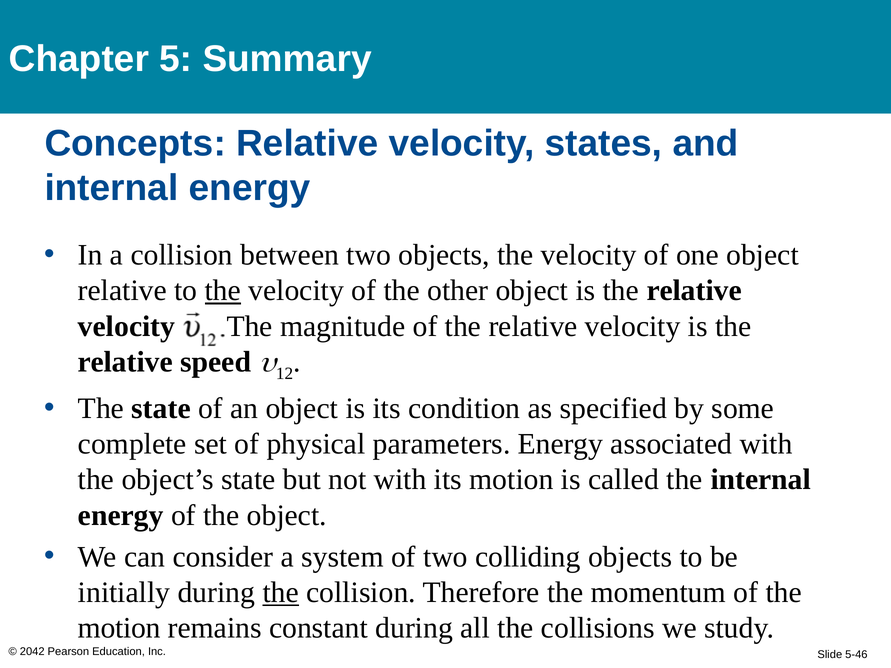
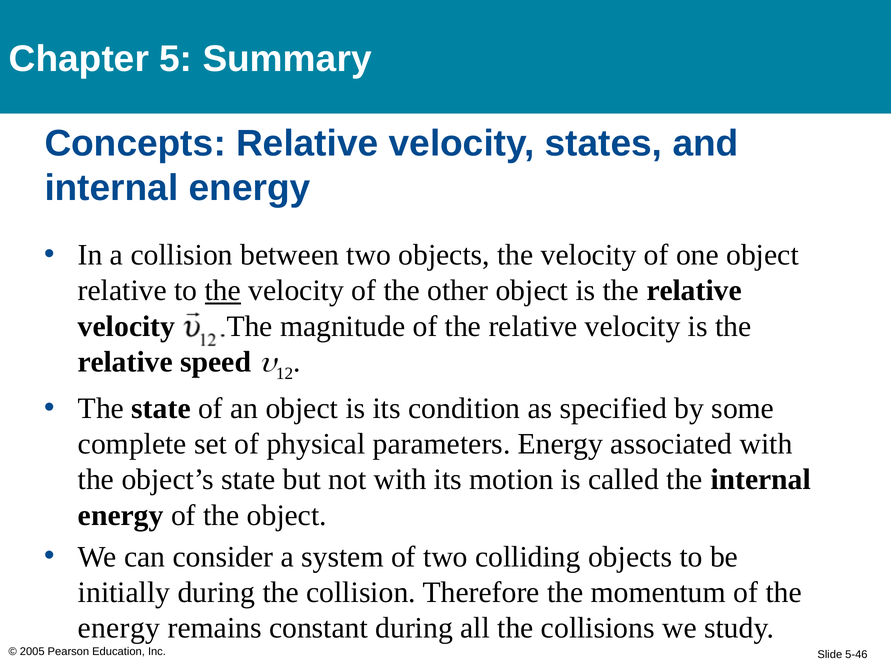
the at (281, 593) underline: present -> none
motion at (119, 628): motion -> energy
2042: 2042 -> 2005
